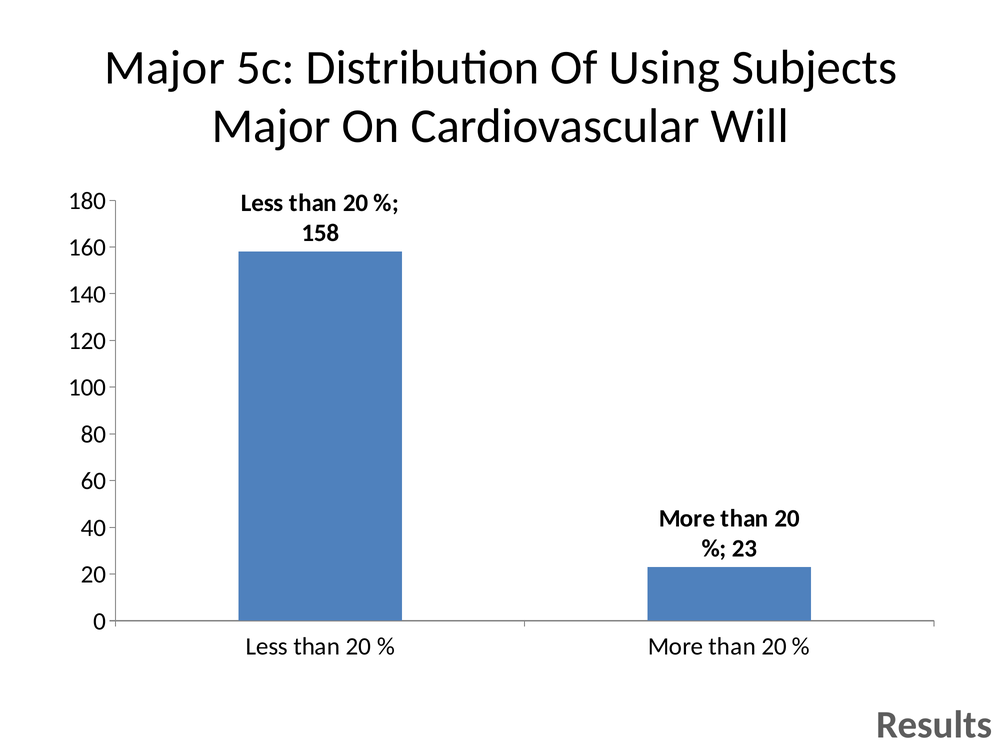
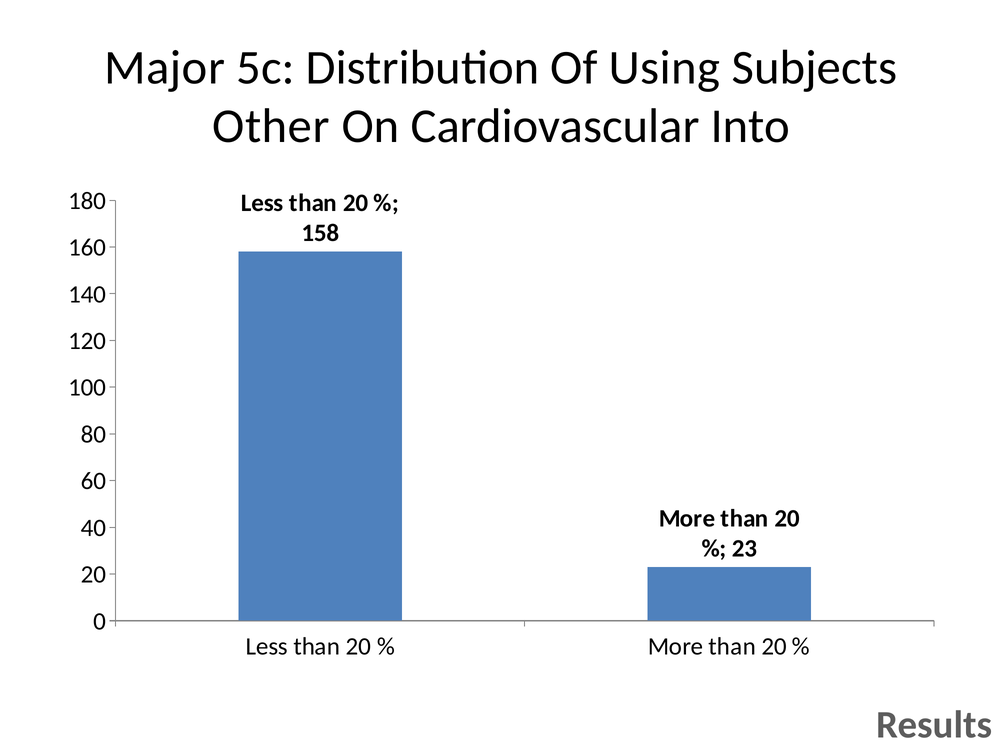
Major at (271, 126): Major -> Other
Will: Will -> Into
